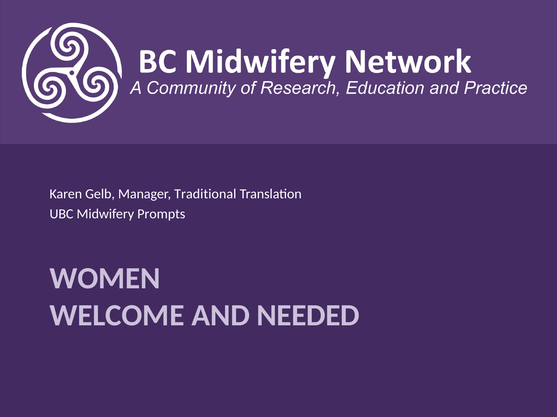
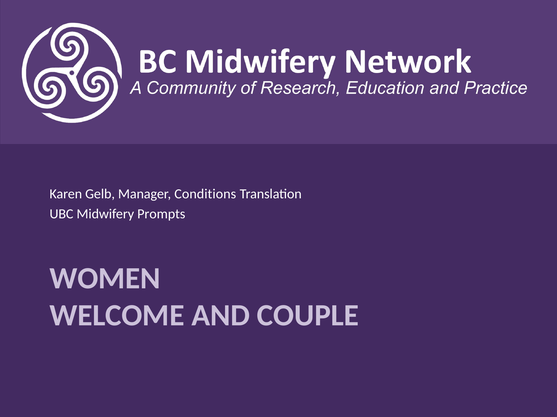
Traditional: Traditional -> Conditions
NEEDED: NEEDED -> COUPLE
